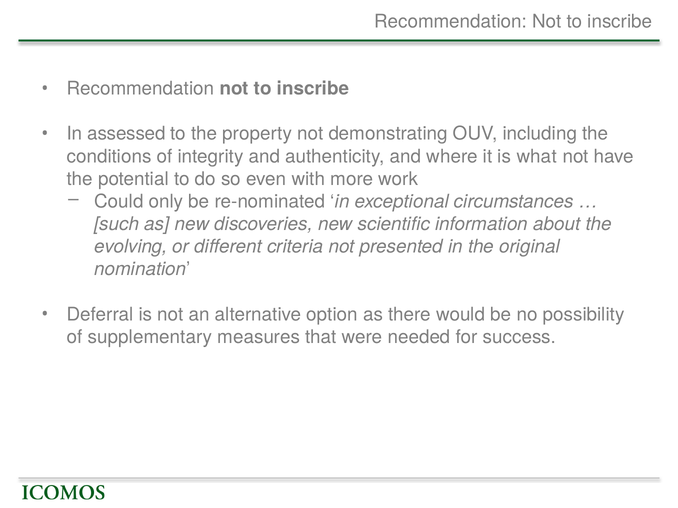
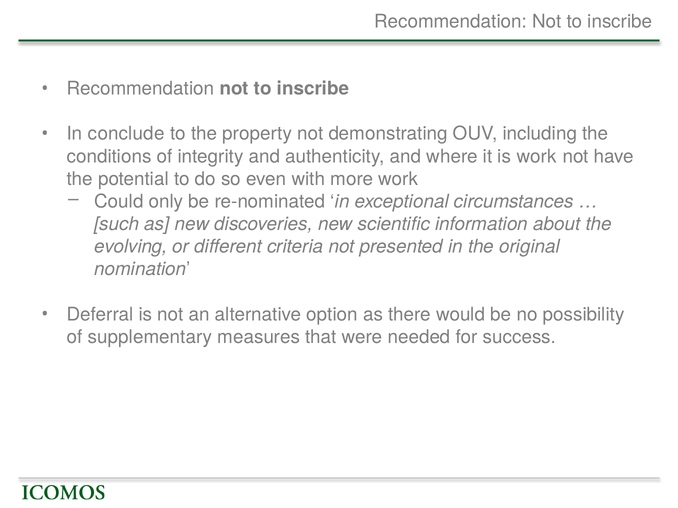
assessed: assessed -> conclude
is what: what -> work
